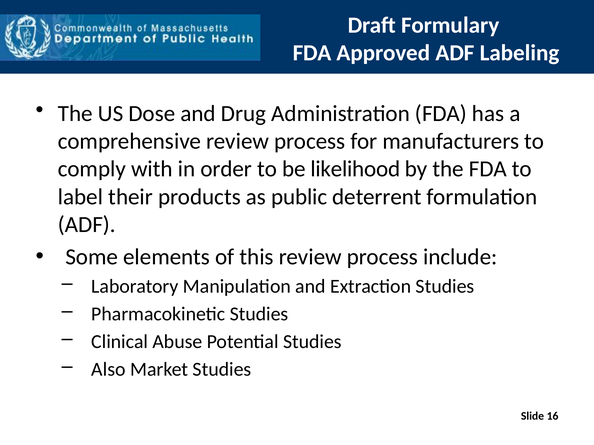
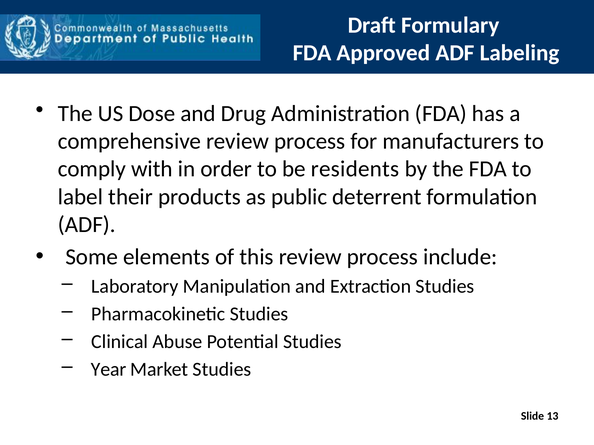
likelihood: likelihood -> residents
Also: Also -> Year
16: 16 -> 13
